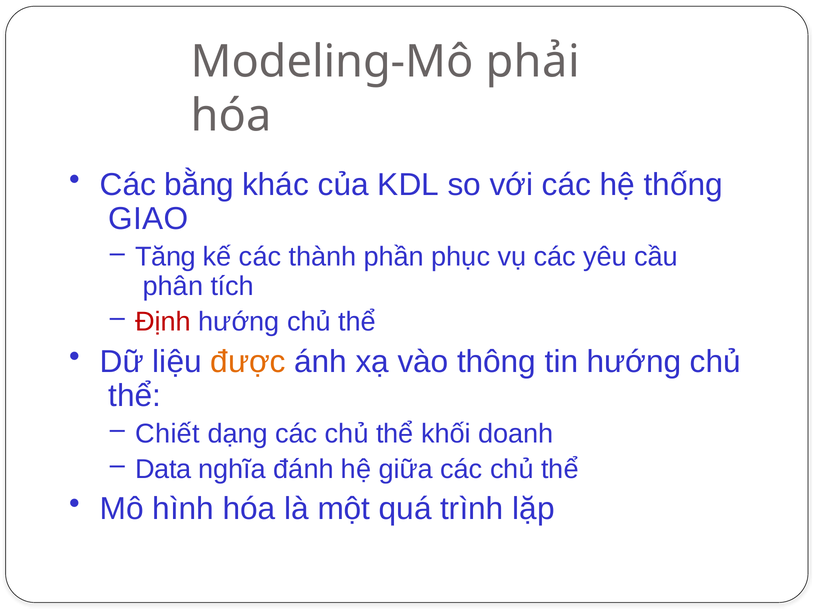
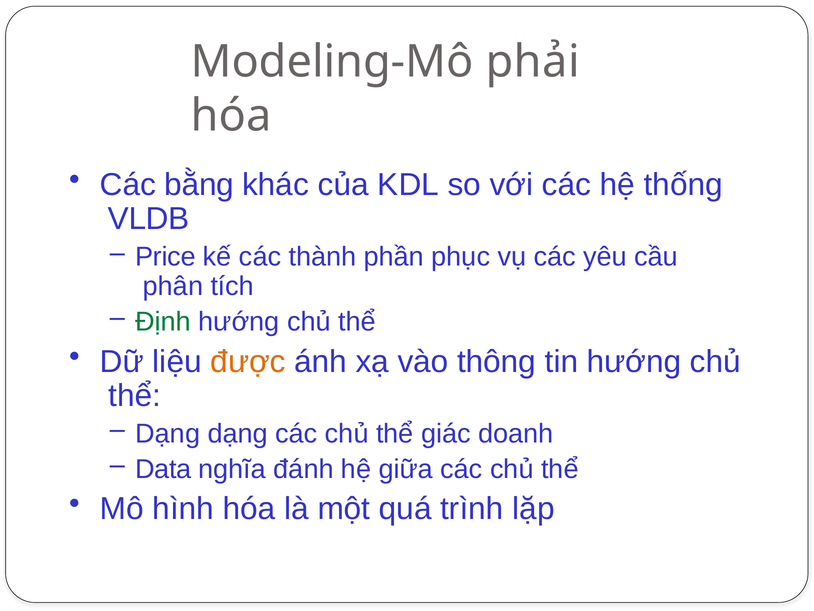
GIAO: GIAO -> VLDB
Tăng: Tăng -> Price
Định colour: red -> green
Chiết at (168, 433): Chiết -> Dạng
khối: khối -> giác
